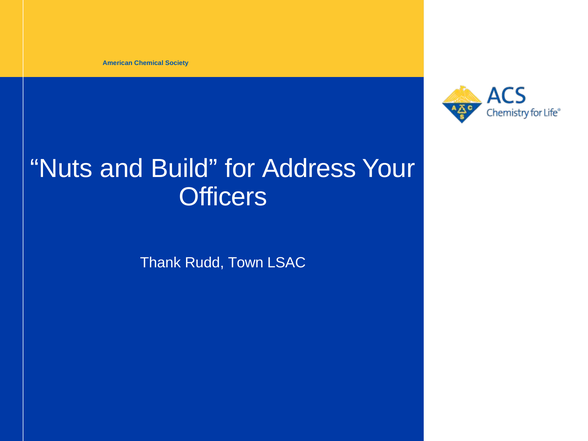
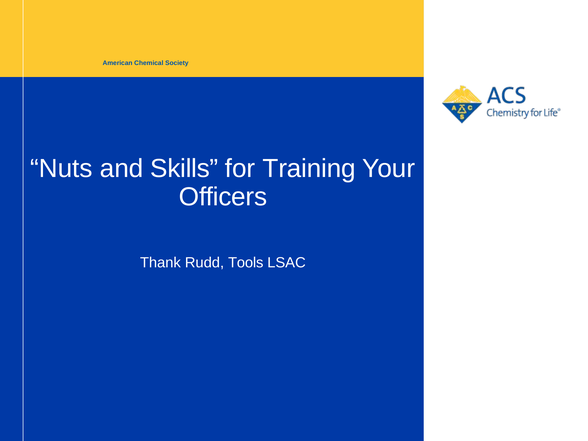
Build: Build -> Skills
Address: Address -> Training
Town: Town -> Tools
